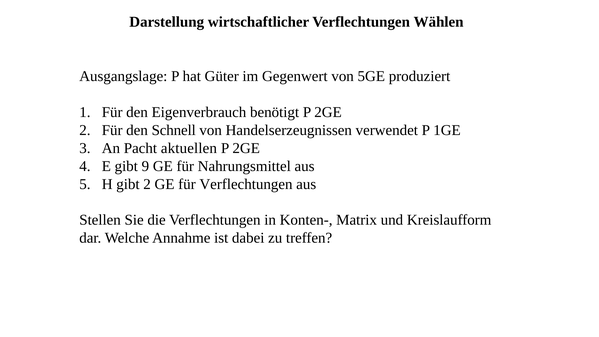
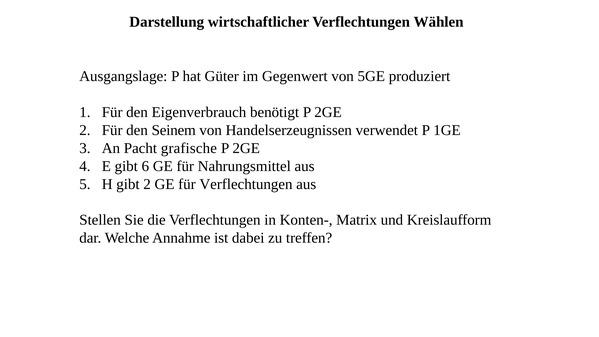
Schnell: Schnell -> Seinem
aktuellen: aktuellen -> grafische
9: 9 -> 6
